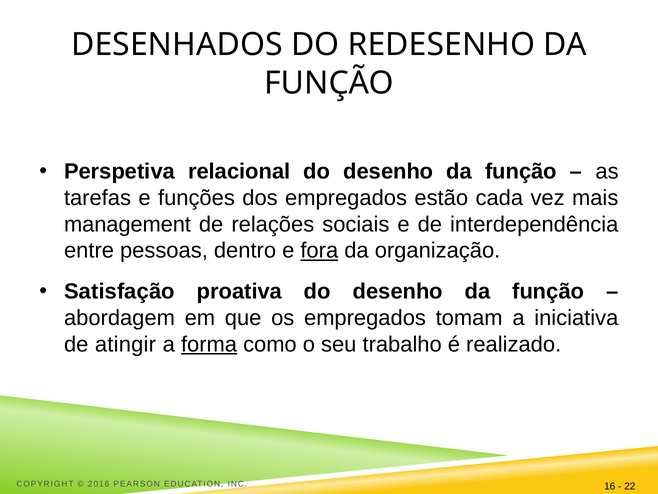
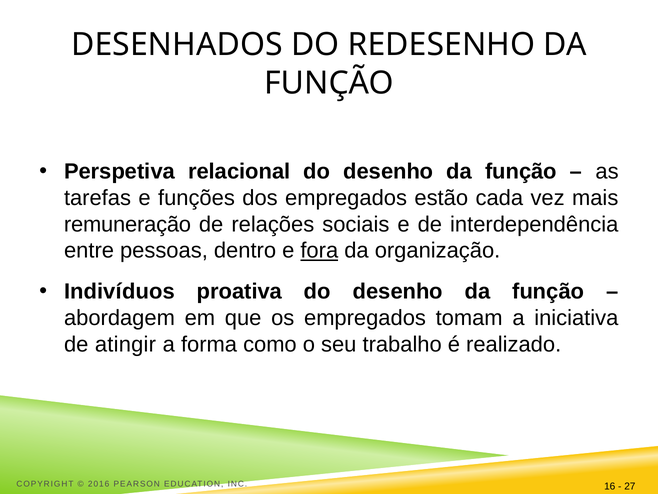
management: management -> remuneração
Satisfação: Satisfação -> Indivíduos
forma underline: present -> none
22: 22 -> 27
